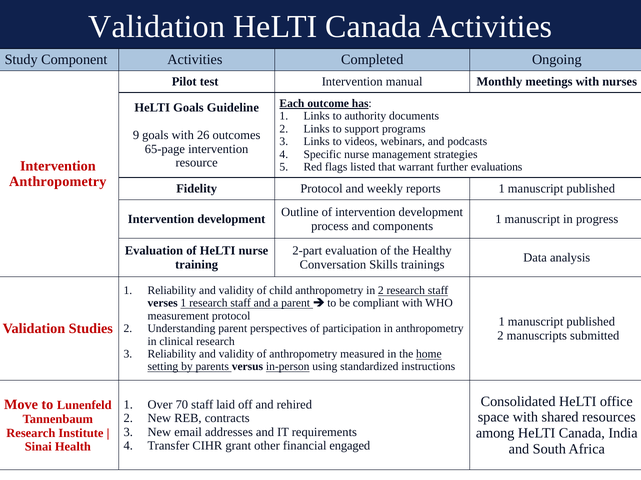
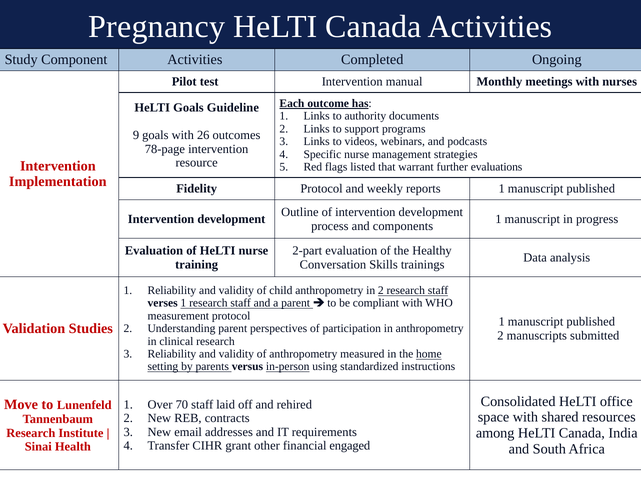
Validation at (157, 26): Validation -> Pregnancy
65-page: 65-page -> 78-page
Anthropometry at (58, 182): Anthropometry -> Implementation
